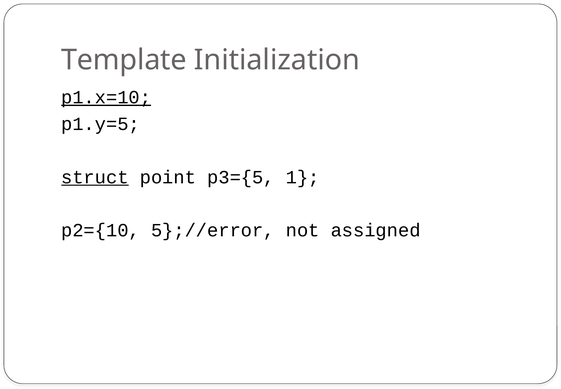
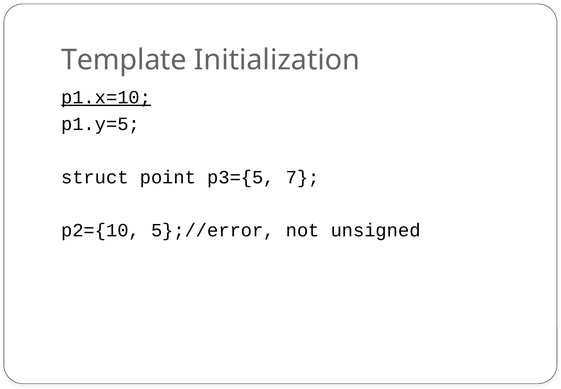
struct underline: present -> none
1: 1 -> 7
assigned: assigned -> unsigned
